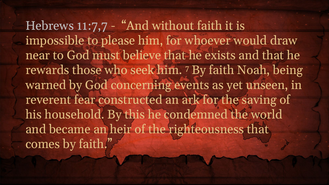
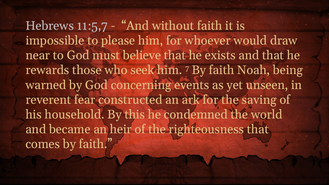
11:7,7: 11:7,7 -> 11:5,7
